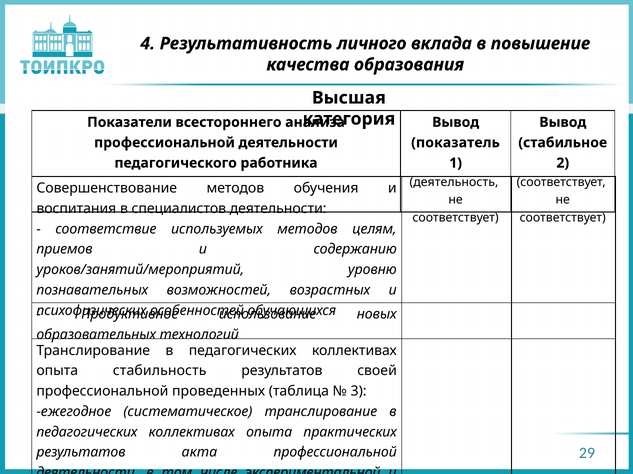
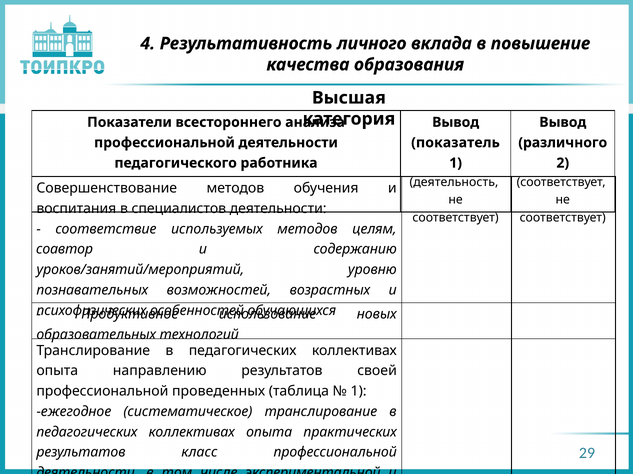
стабильное: стабильное -> различного
приемов: приемов -> соавтор
стабильность: стабильность -> направлению
3 at (359, 392): 3 -> 1
акта: акта -> класс
